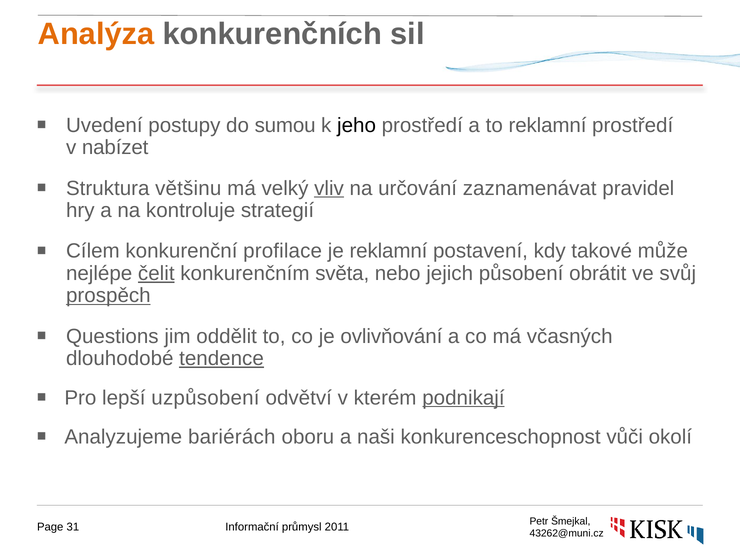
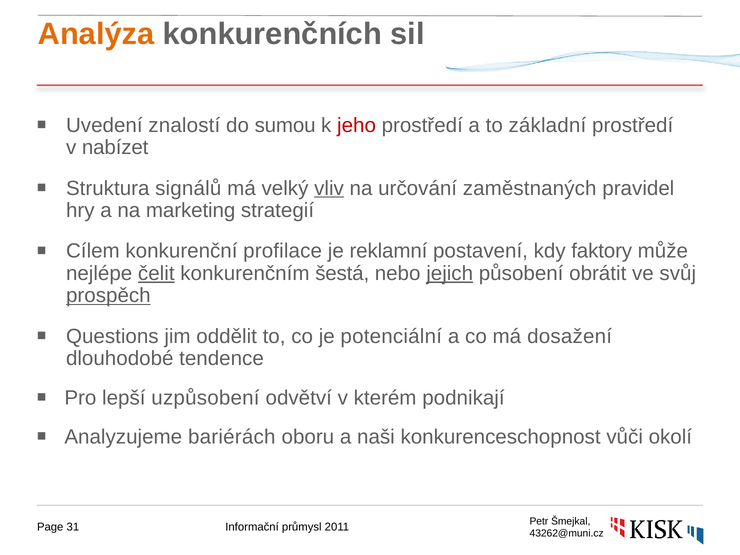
postupy: postupy -> znalostí
jeho colour: black -> red
to reklamní: reklamní -> základní
většinu: většinu -> signálů
zaznamenávat: zaznamenávat -> zaměstnaných
kontroluje: kontroluje -> marketing
takové: takové -> faktory
světa: světa -> šestá
jejich underline: none -> present
ovlivňování: ovlivňování -> potenciální
včasných: včasných -> dosažení
tendence underline: present -> none
podnikají underline: present -> none
